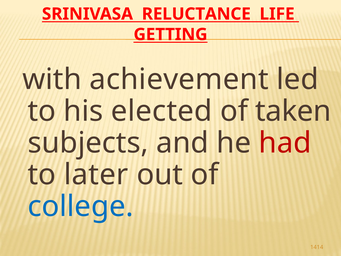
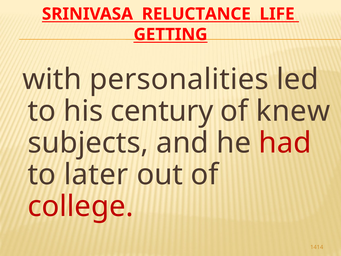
achievement: achievement -> personalities
elected: elected -> century
taken: taken -> knew
college colour: blue -> red
